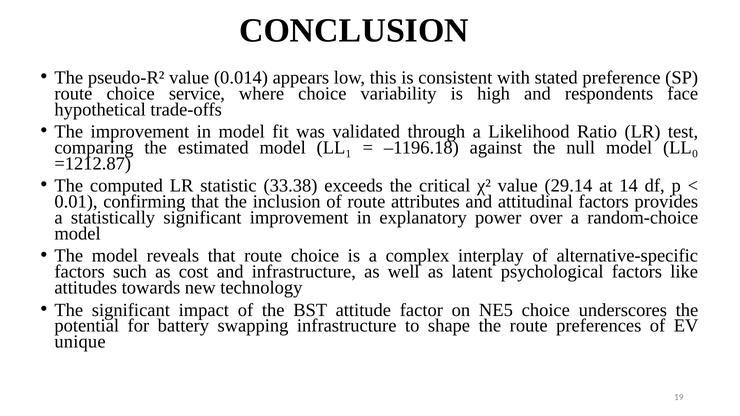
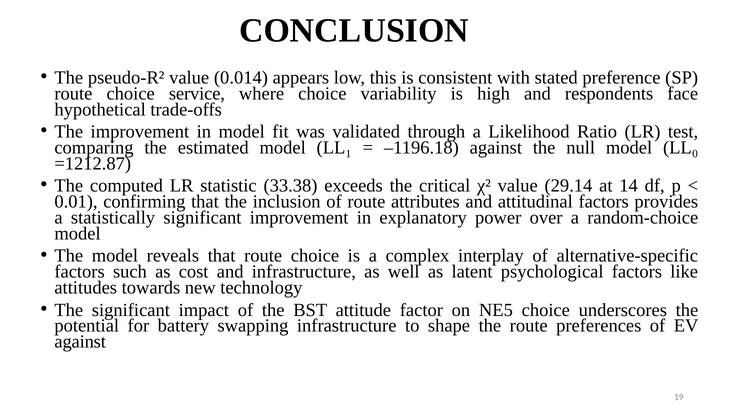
unique at (80, 342): unique -> against
